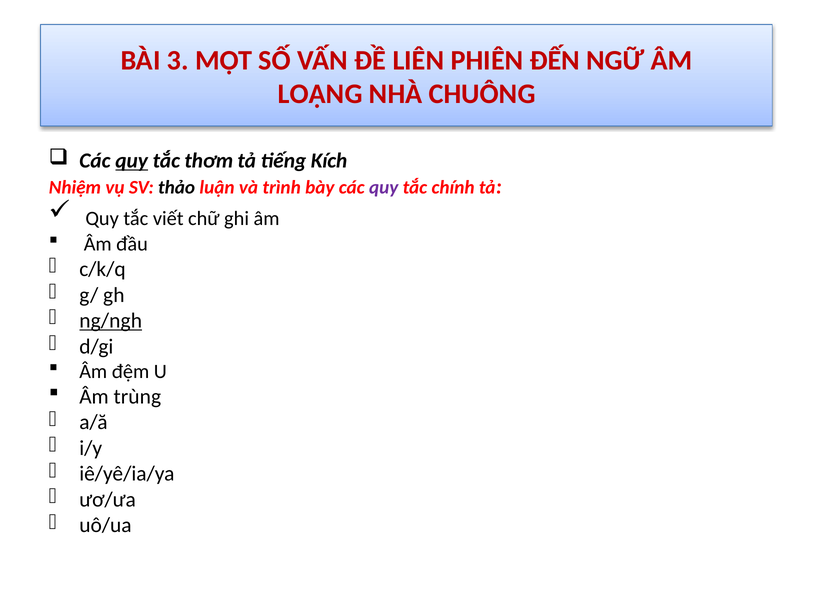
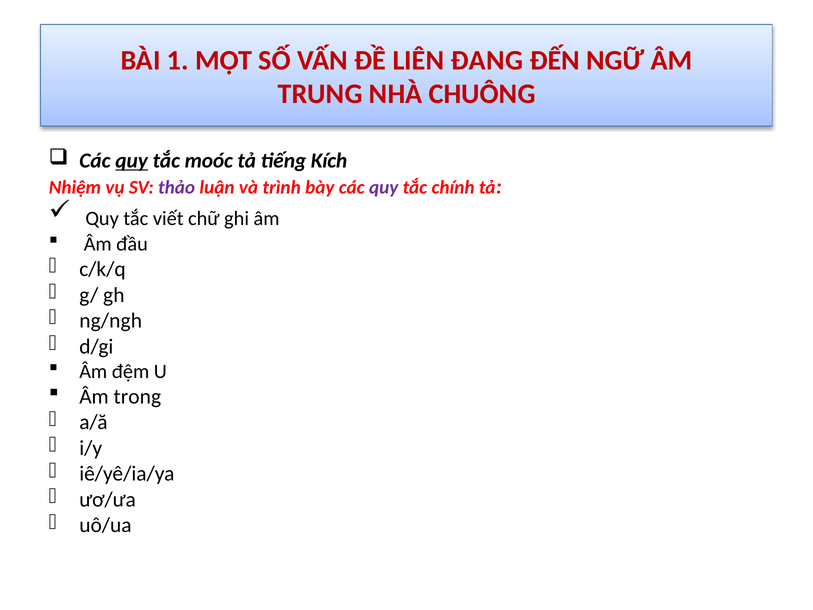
3: 3 -> 1
PHIÊN: PHIÊN -> ĐANG
LOẠNG: LOẠNG -> TRUNG
thơm: thơm -> moóc
thảo colour: black -> purple
ng/ngh underline: present -> none
trùng: trùng -> trong
